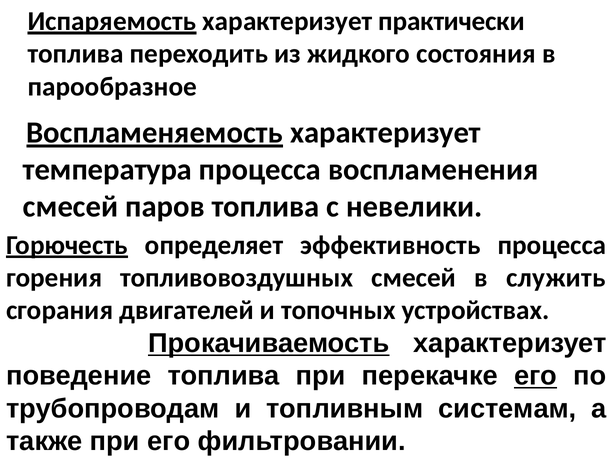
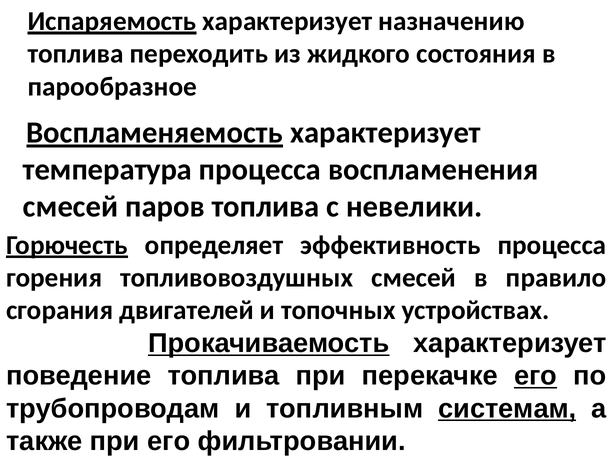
практически: практически -> назначению
служить: служить -> правило
системам underline: none -> present
